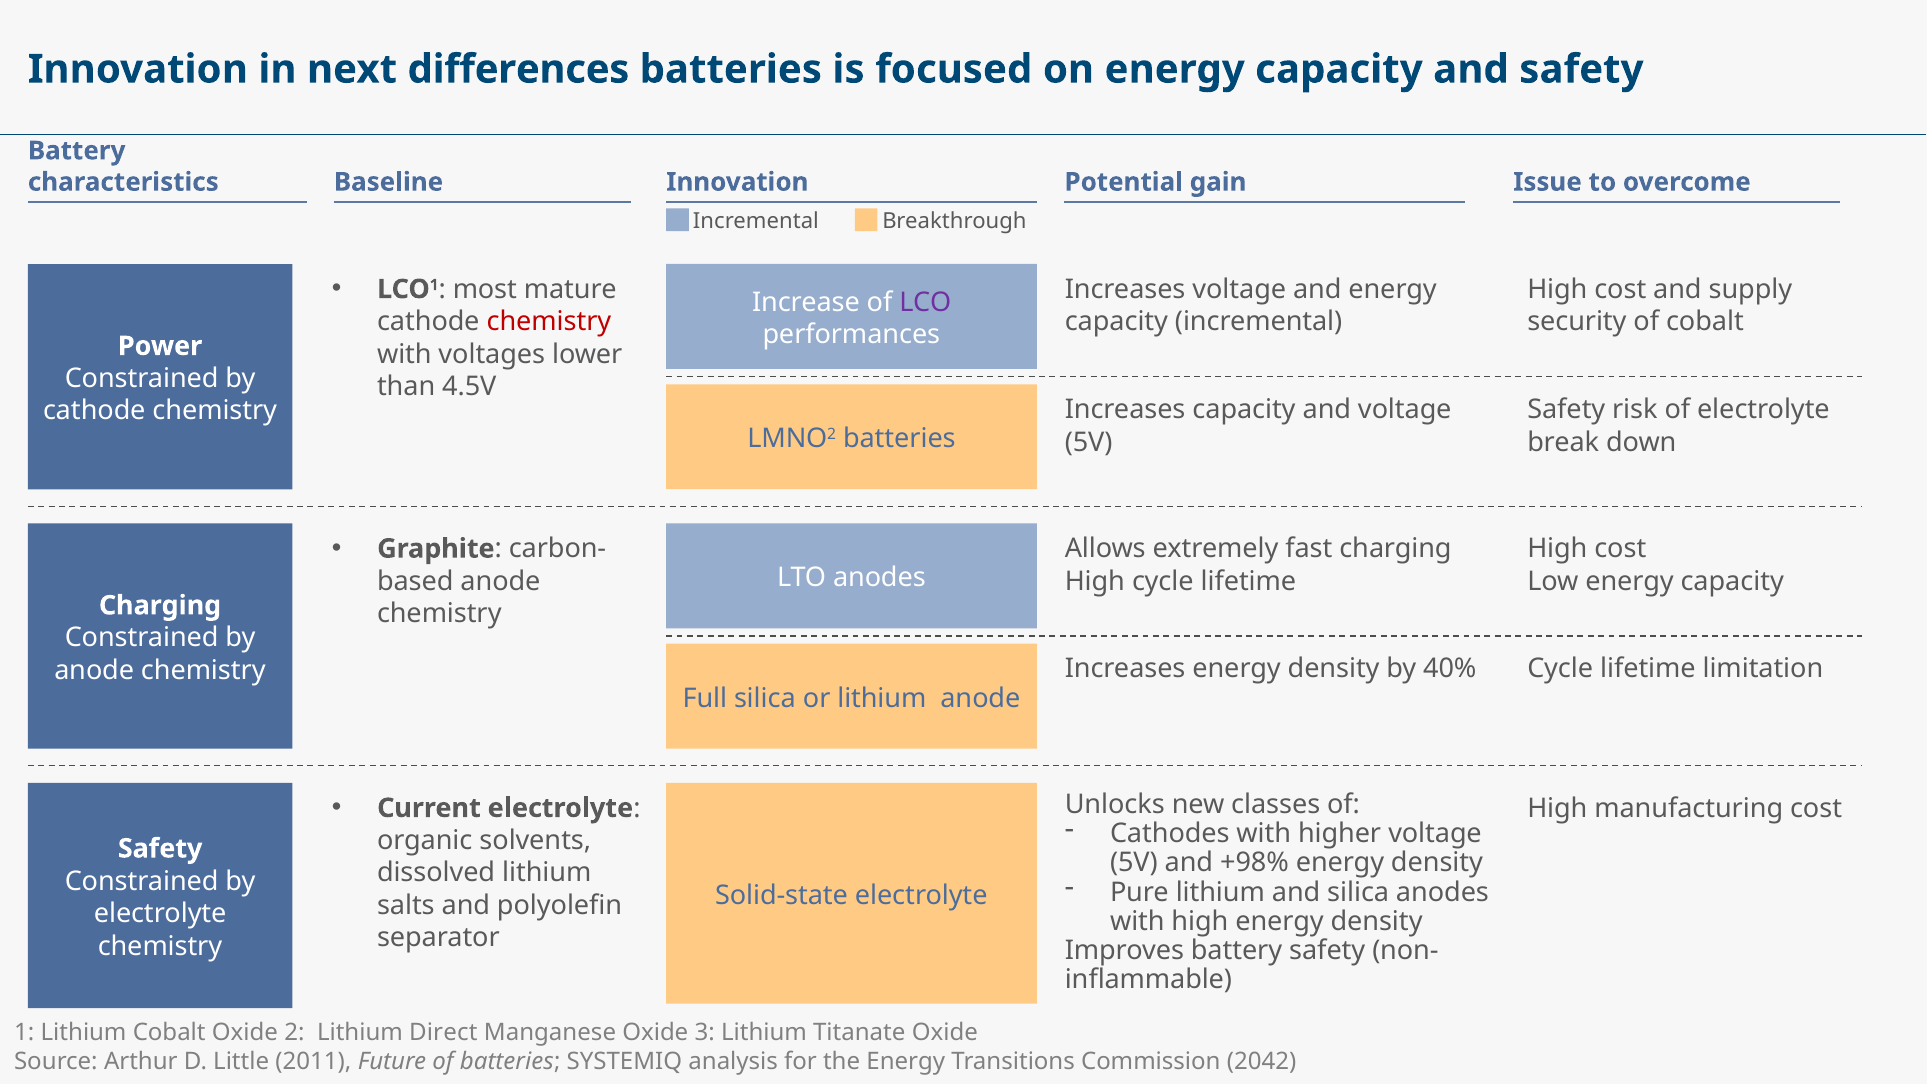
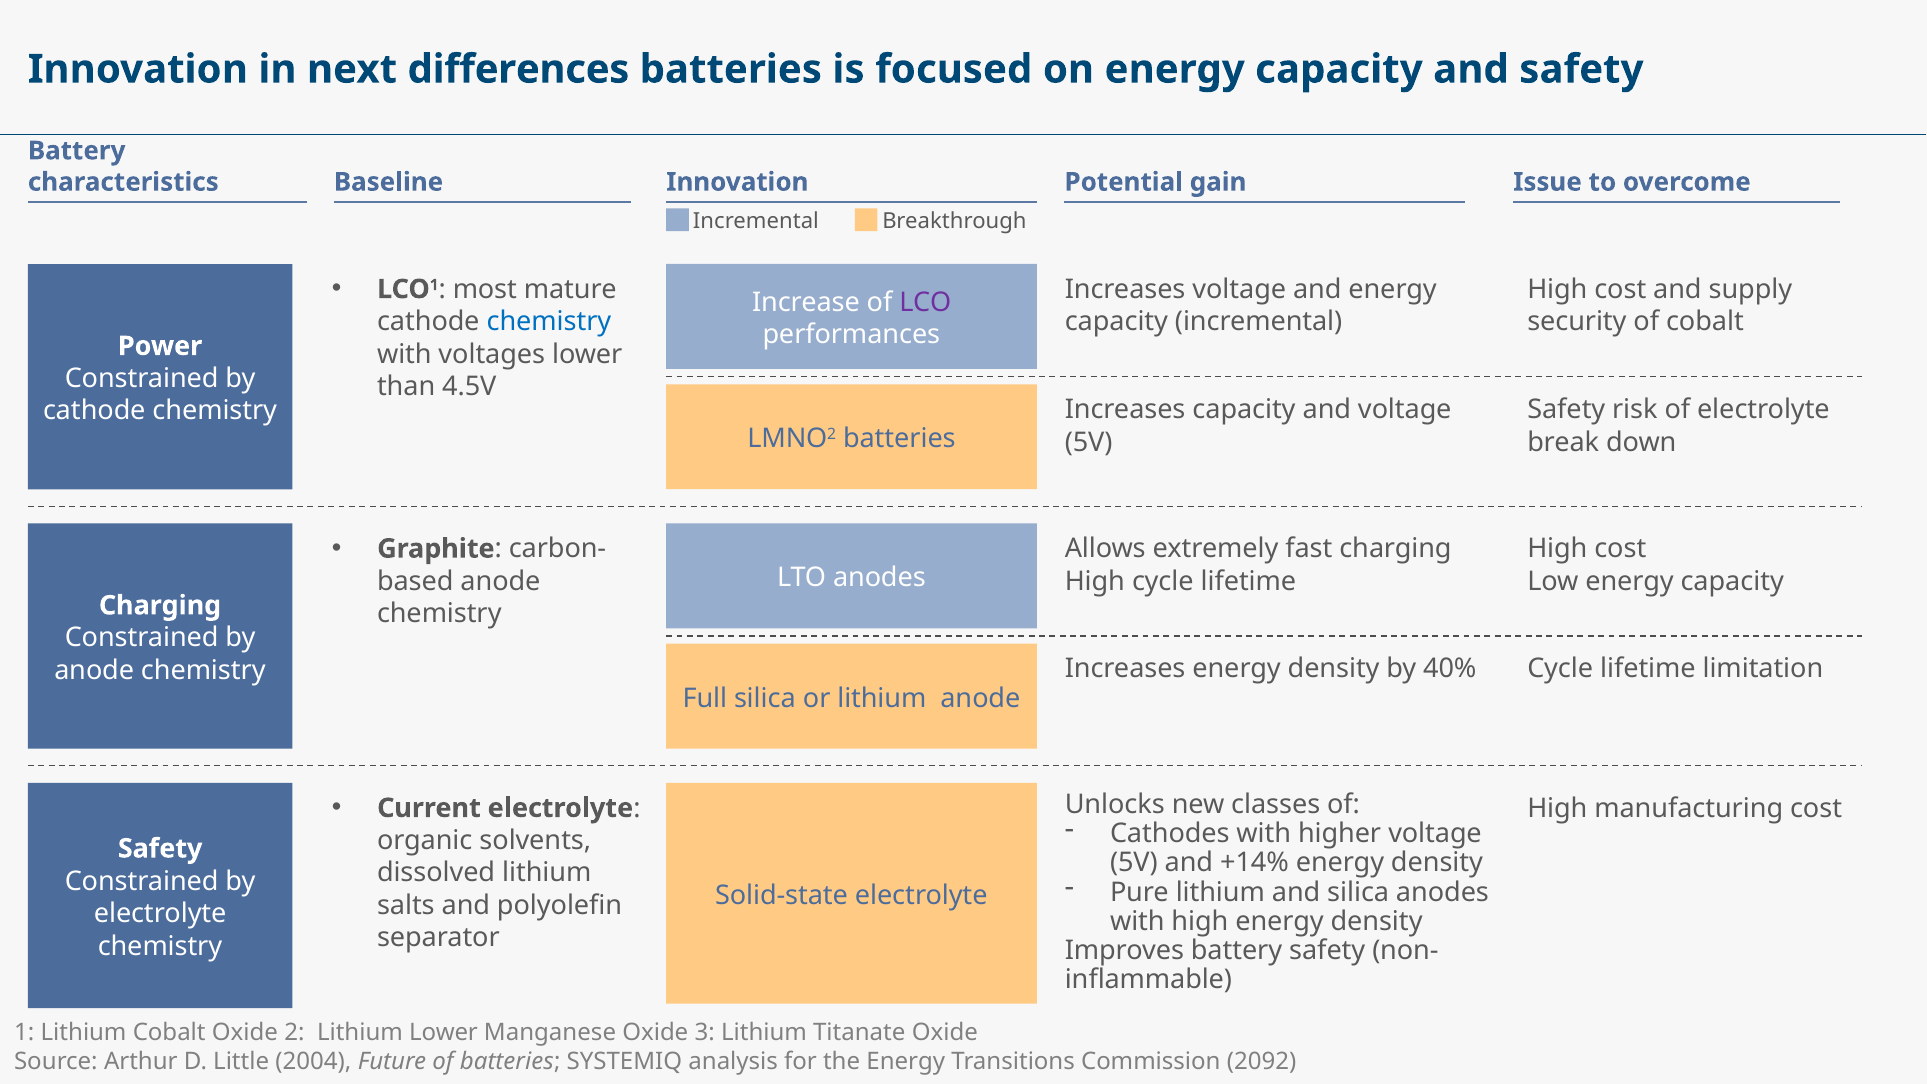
chemistry at (549, 322) colour: red -> blue
+98%: +98% -> +14%
Lithium Direct: Direct -> Lower
2011: 2011 -> 2004
2042: 2042 -> 2092
